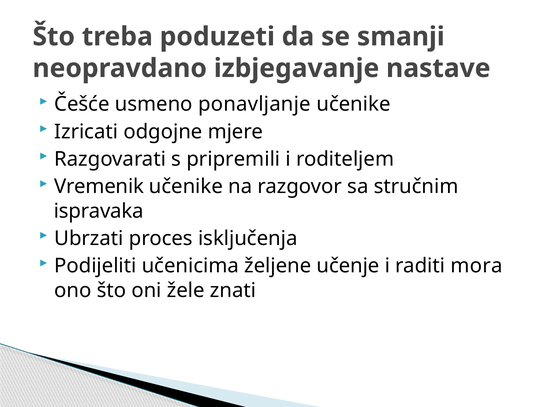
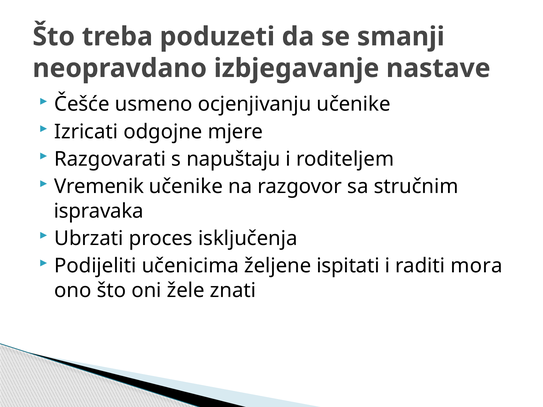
ponavljanje: ponavljanje -> ocjenjivanju
pripremili: pripremili -> napuštaju
učenje: učenje -> ispitati
